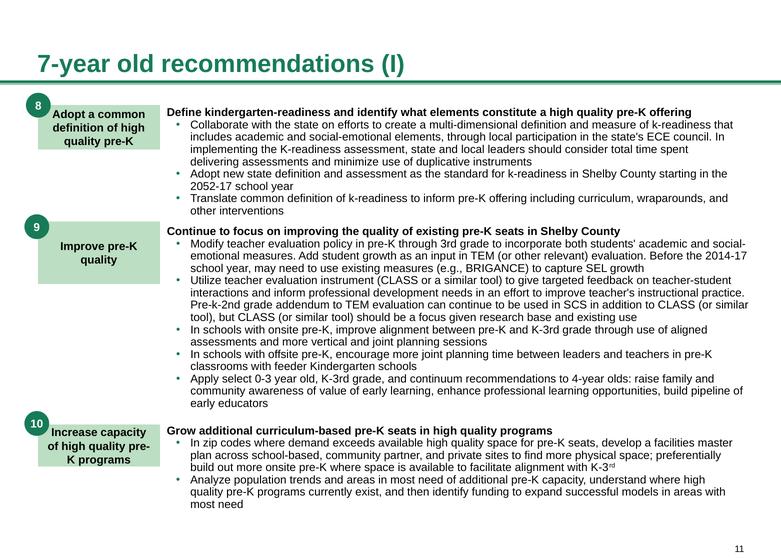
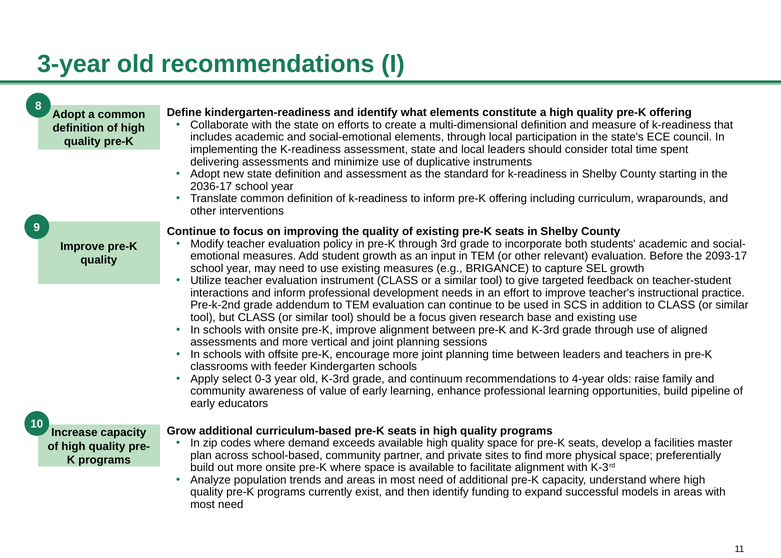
7-year: 7-year -> 3-year
2052-17: 2052-17 -> 2036-17
2014-17: 2014-17 -> 2093-17
